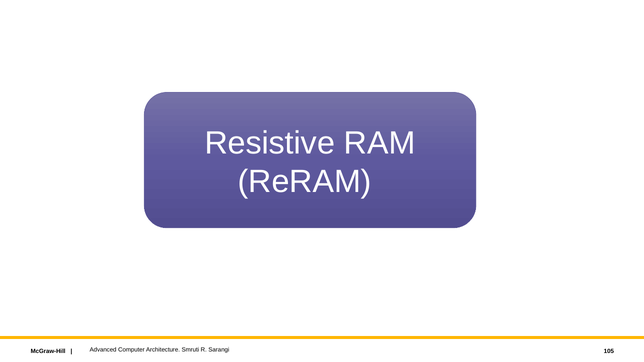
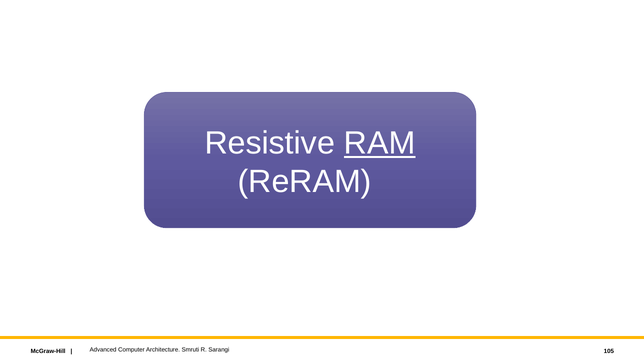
RAM underline: none -> present
